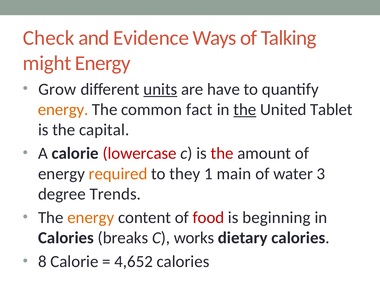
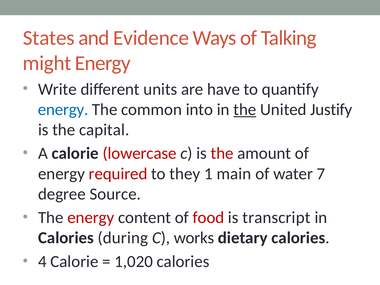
Check: Check -> States
Grow: Grow -> Write
units underline: present -> none
energy at (63, 109) colour: orange -> blue
fact: fact -> into
Tablet: Tablet -> Justify
required colour: orange -> red
3: 3 -> 7
Trends: Trends -> Source
energy at (91, 218) colour: orange -> red
beginning: beginning -> transcript
breaks: breaks -> during
8: 8 -> 4
4,652: 4,652 -> 1,020
